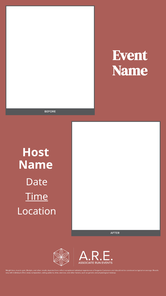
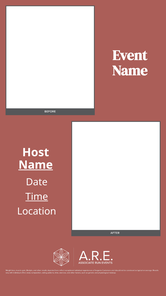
Name at (36, 164) underline: none -> present
